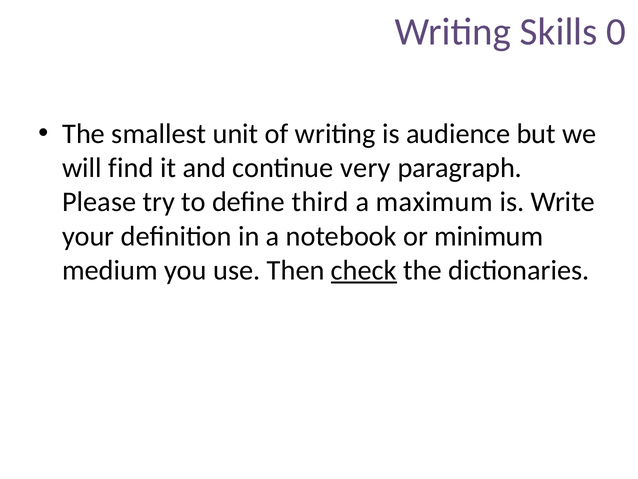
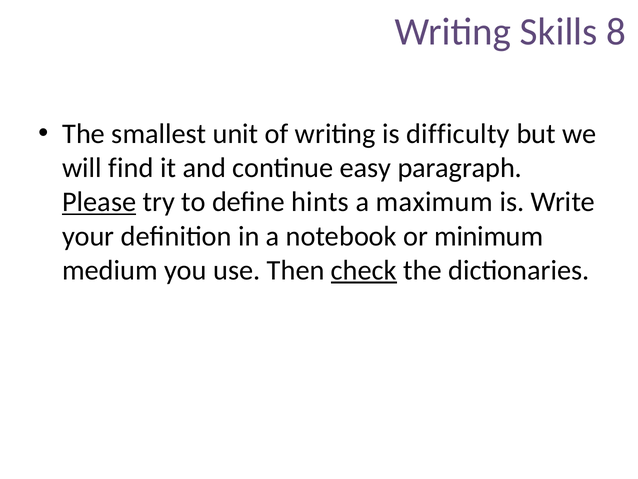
0: 0 -> 8
audience: audience -> difficulty
very: very -> easy
Please underline: none -> present
third: third -> hints
